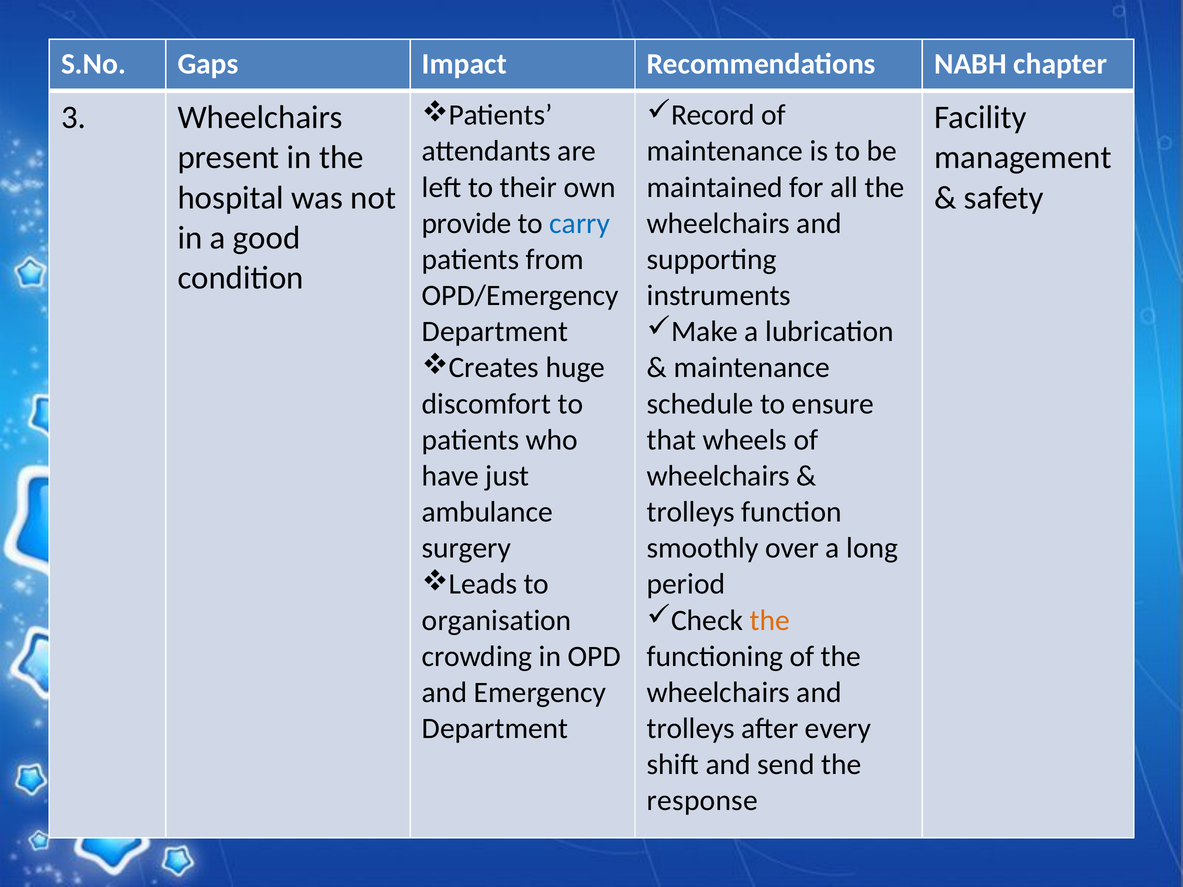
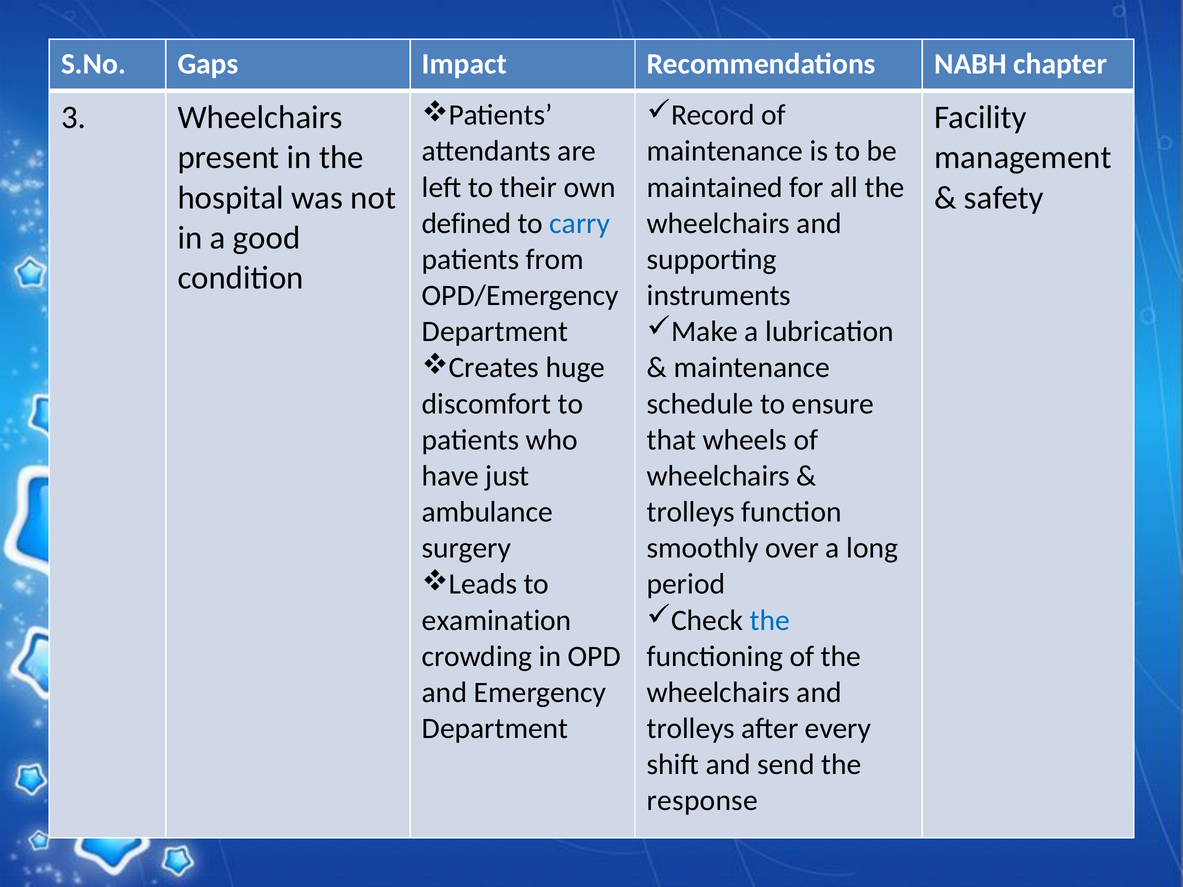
provide: provide -> defined
the at (770, 620) colour: orange -> blue
organisation: organisation -> examination
